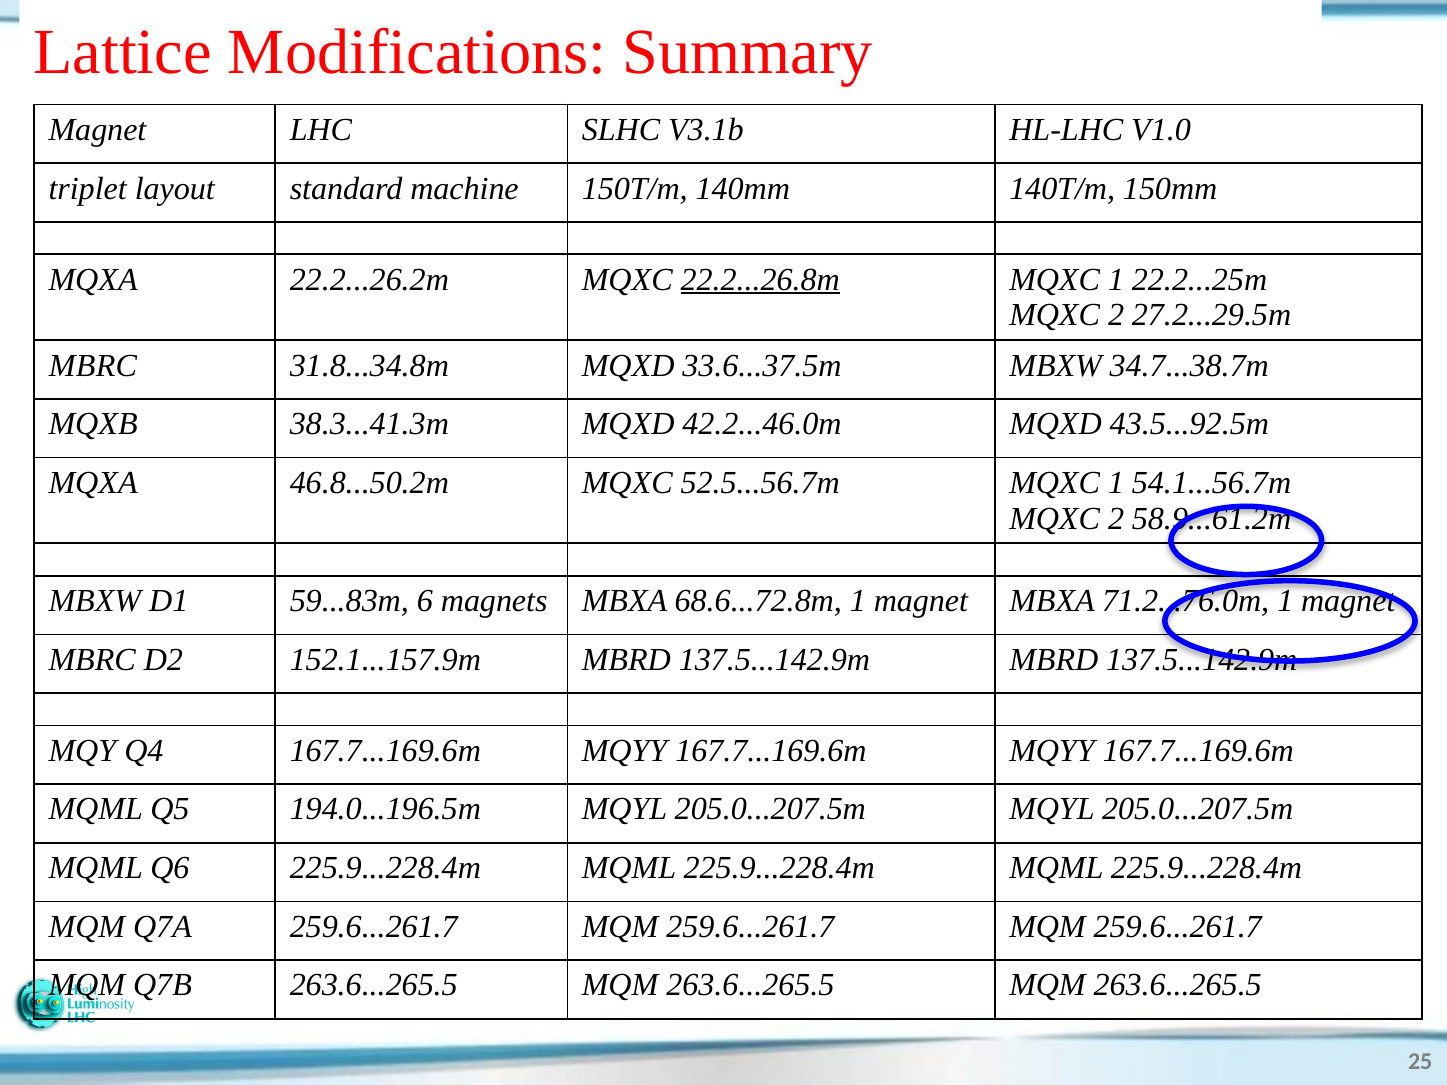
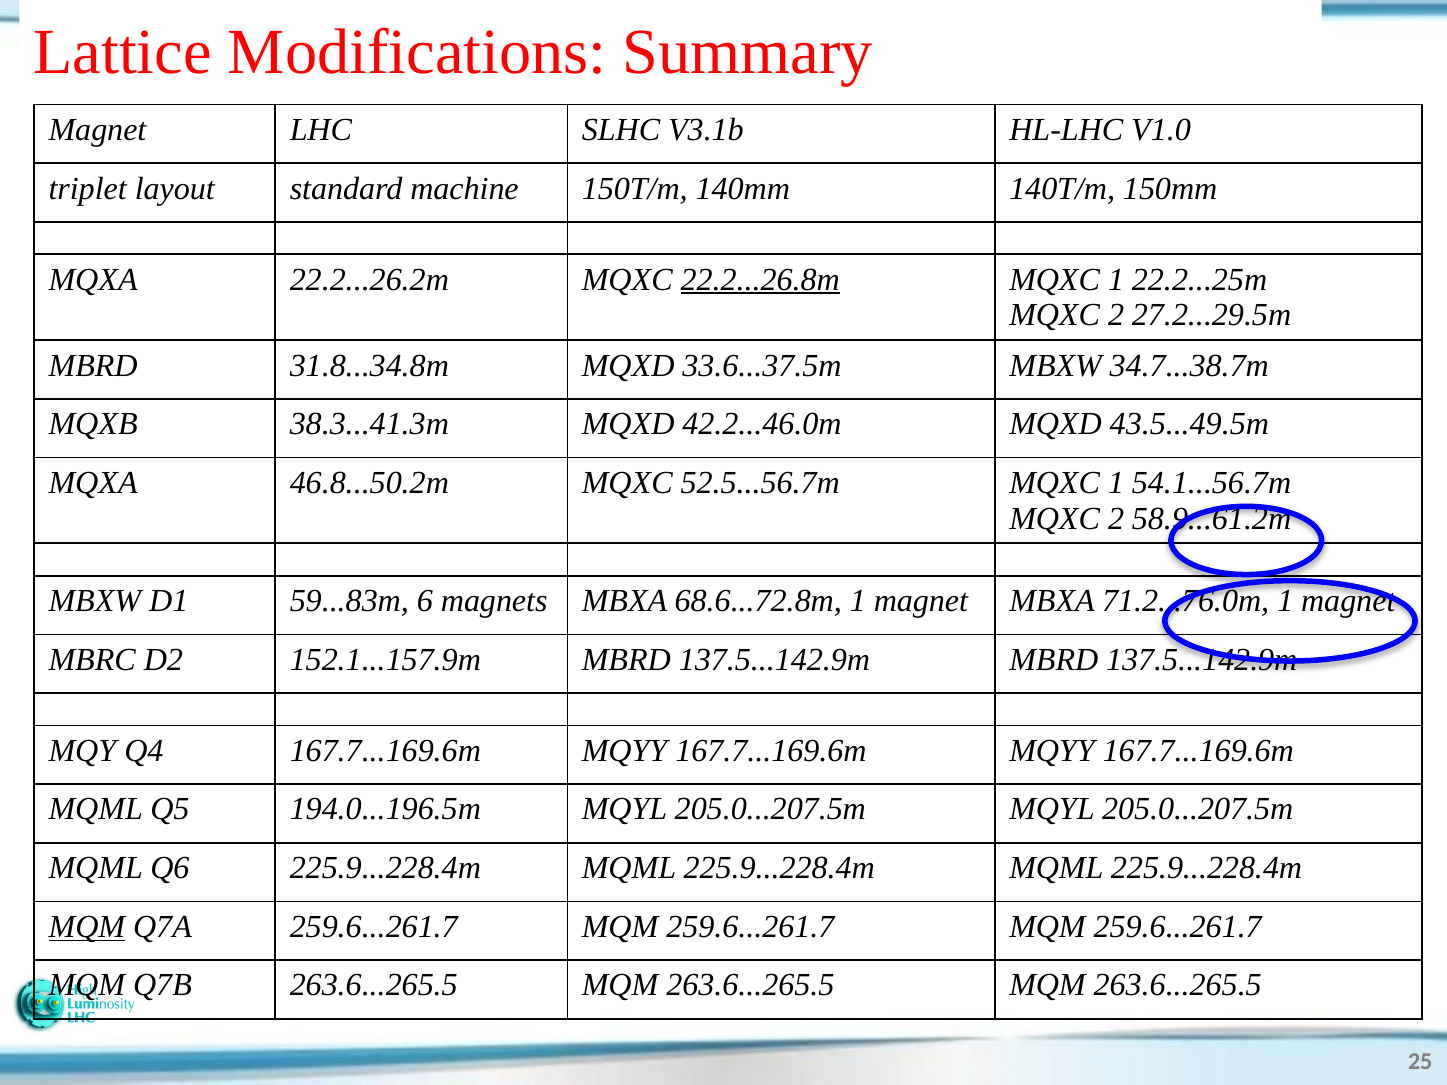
MBRC at (93, 366): MBRC -> MBRD
43.5...92.5m: 43.5...92.5m -> 43.5...49.5m
MQM at (87, 927) underline: none -> present
